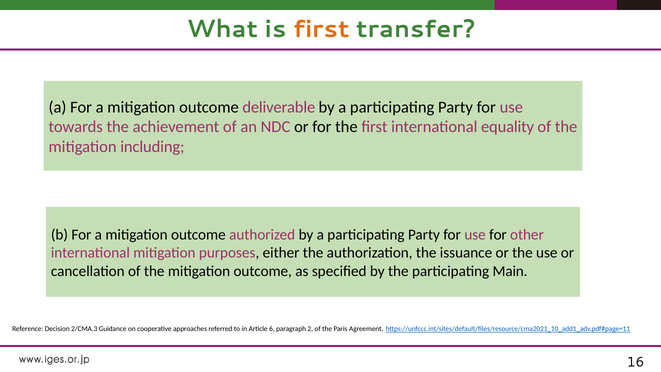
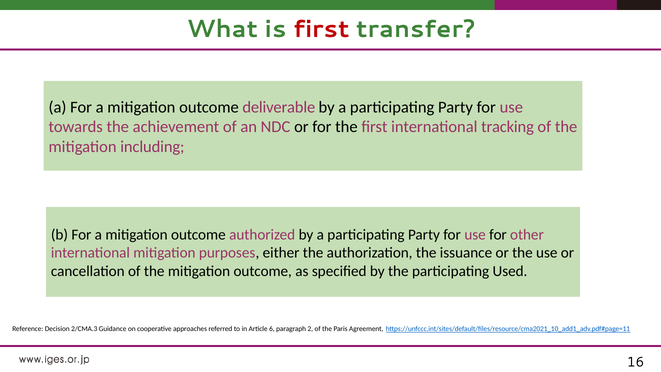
first at (321, 29) colour: orange -> red
equality: equality -> tracking
Main: Main -> Used
